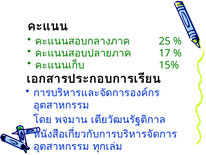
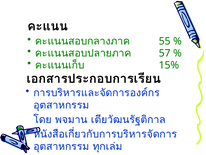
25: 25 -> 55
17: 17 -> 57
